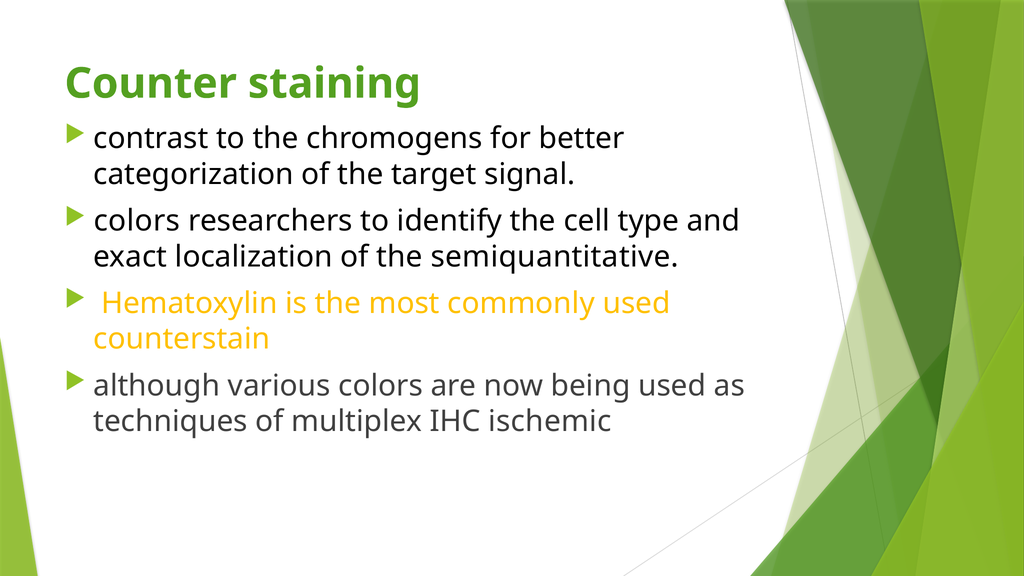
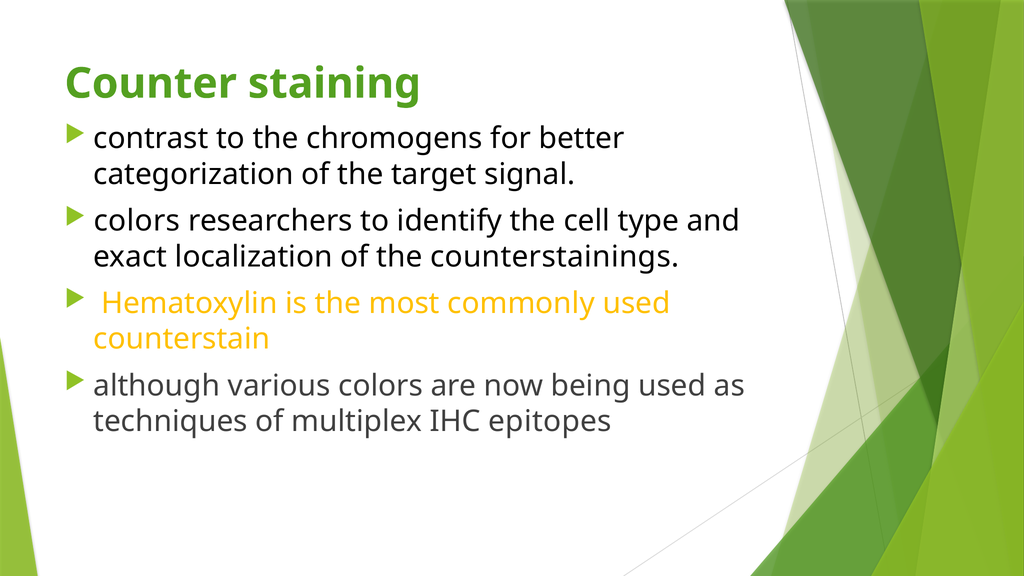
semiquantitative: semiquantitative -> counterstainings
ischemic: ischemic -> epitopes
